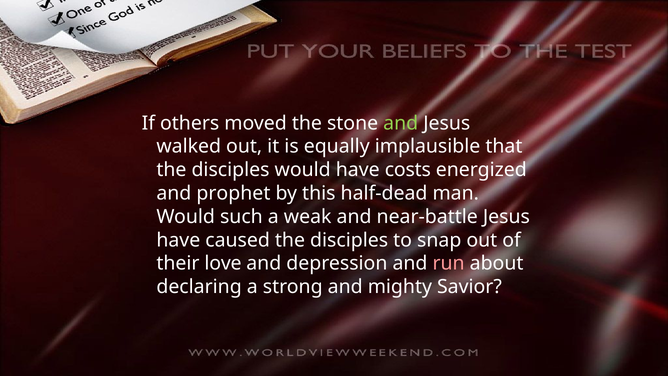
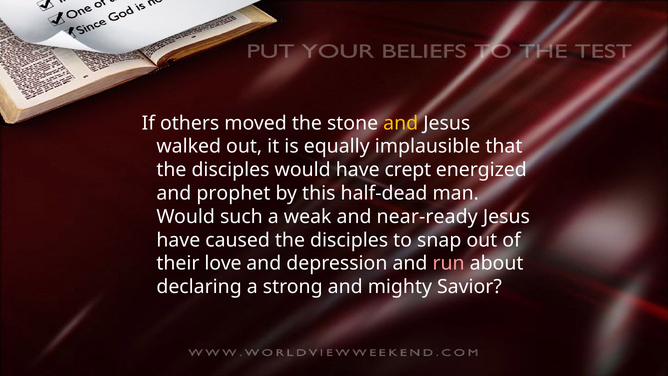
and at (401, 123) colour: light green -> yellow
costs: costs -> crept
near-battle: near-battle -> near-ready
